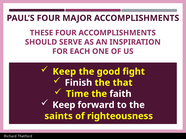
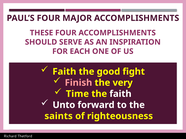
Keep at (64, 72): Keep -> Faith
Finish colour: white -> pink
that: that -> very
Keep at (64, 105): Keep -> Unto
